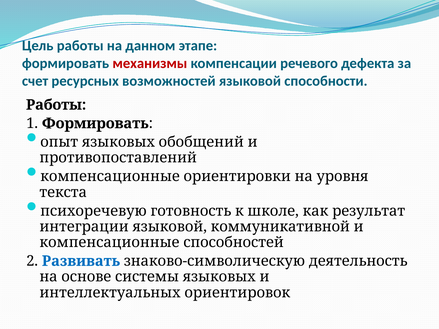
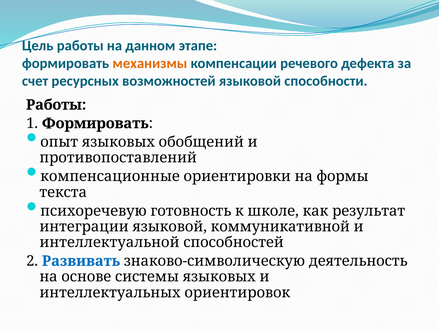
механизмы colour: red -> orange
уровня: уровня -> формы
компенсационные at (109, 243): компенсационные -> интеллектуальной
